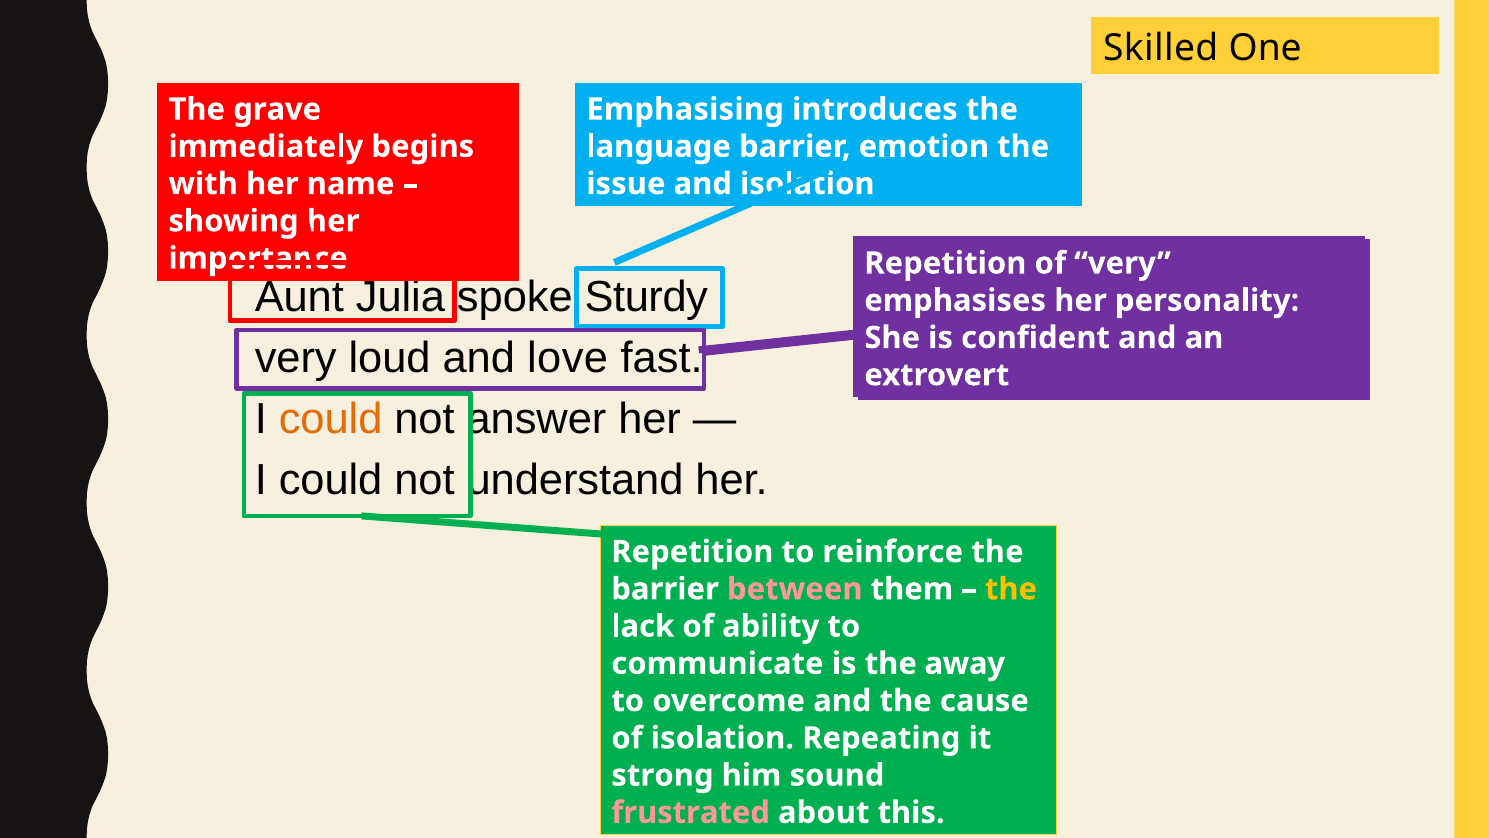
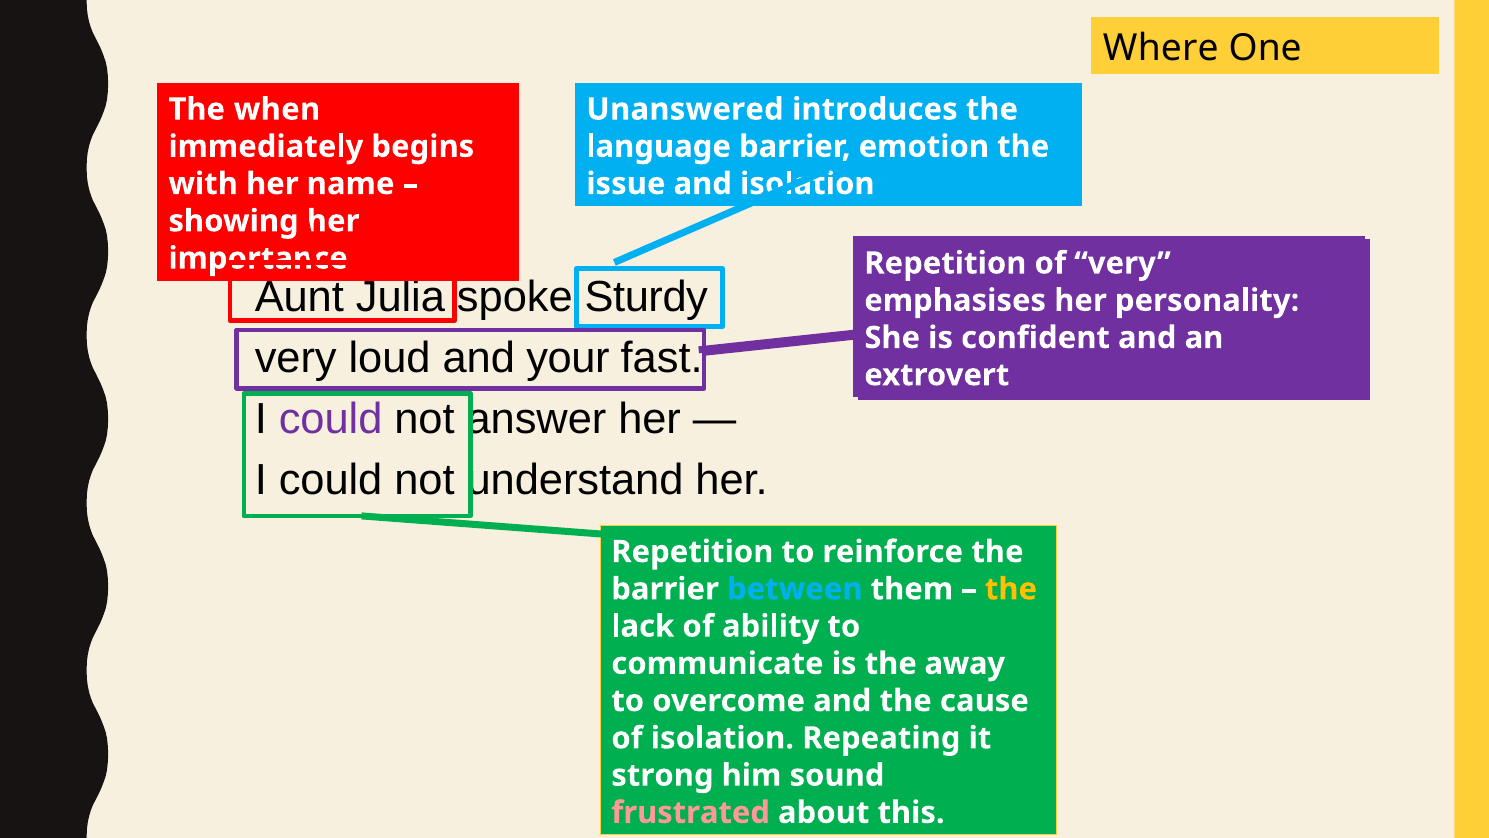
Skilled: Skilled -> Where
grave: grave -> when
Emphasising: Emphasising -> Unanswered
love: love -> your
could at (331, 419) colour: orange -> purple
between colour: pink -> light blue
